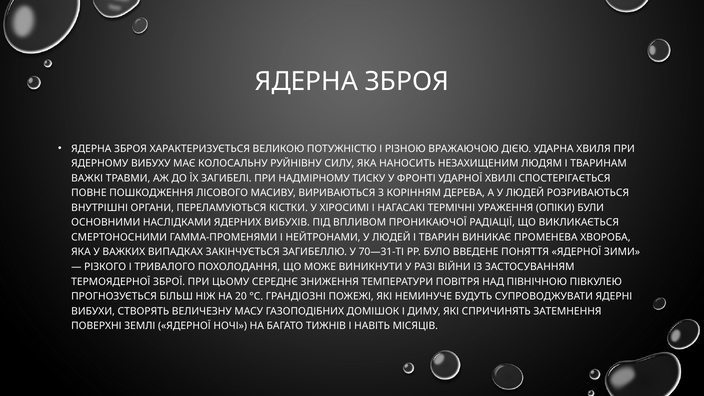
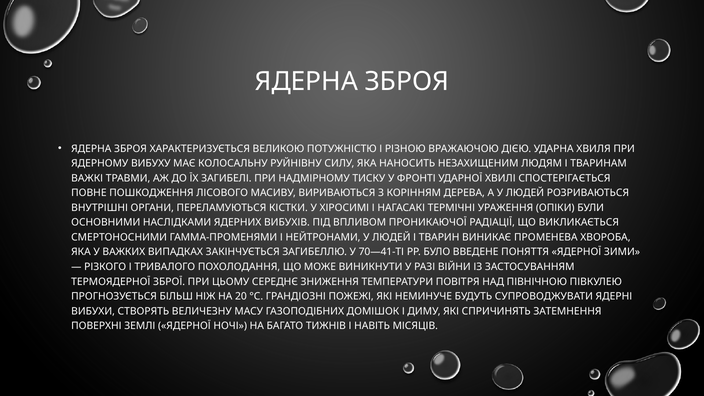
70—31-ТІ: 70—31-ТІ -> 70—41-ТІ
